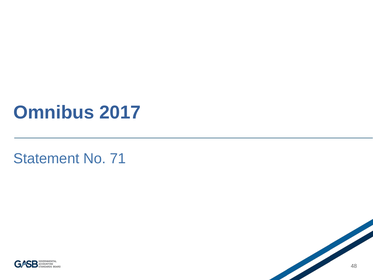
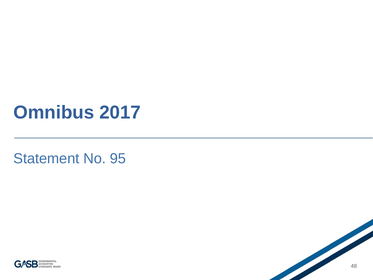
71: 71 -> 95
